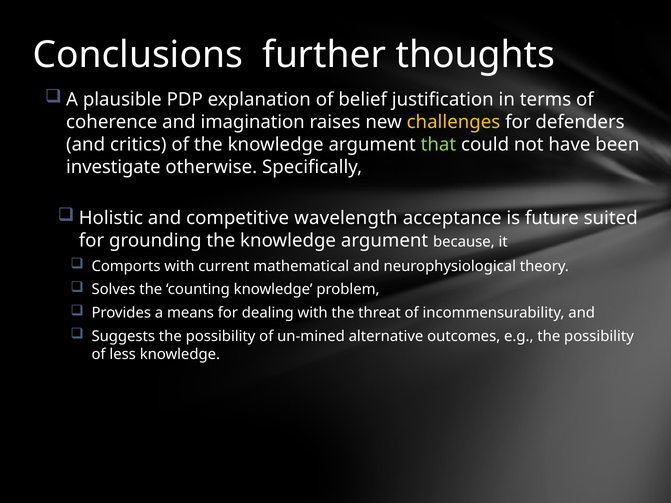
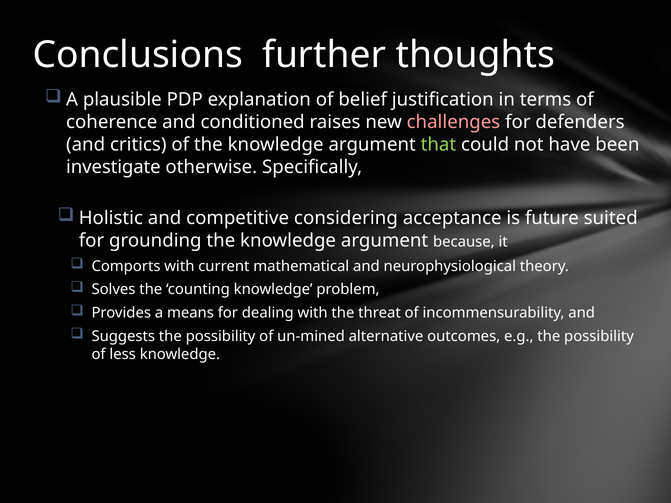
imagination: imagination -> conditioned
challenges colour: yellow -> pink
wavelength: wavelength -> considering
